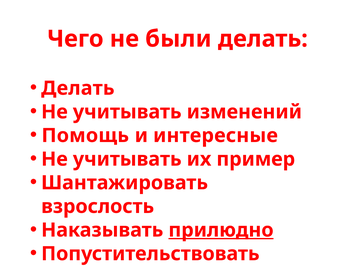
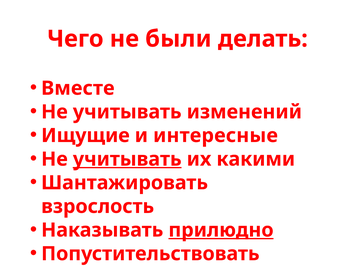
Делать at (78, 88): Делать -> Вместе
Помощь: Помощь -> Ищущие
учитывать at (127, 159) underline: none -> present
пример: пример -> какими
